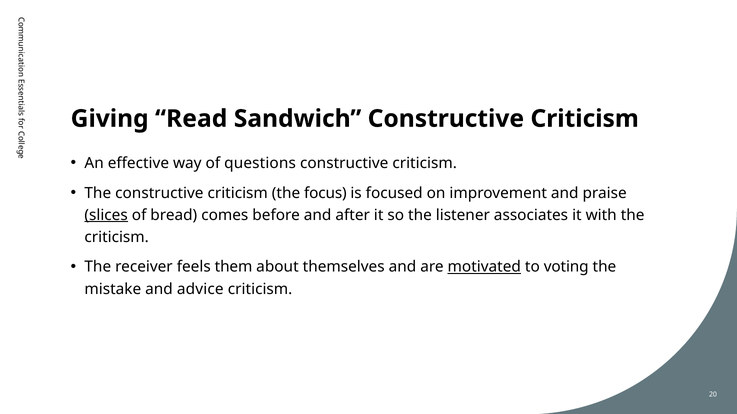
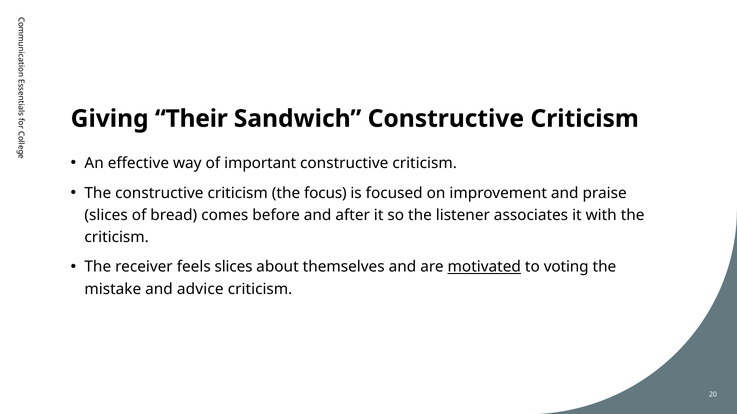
Read: Read -> Their
questions: questions -> important
slices at (106, 215) underline: present -> none
feels them: them -> slices
